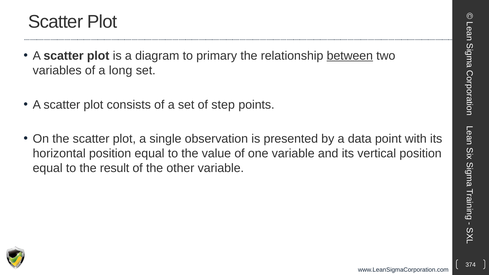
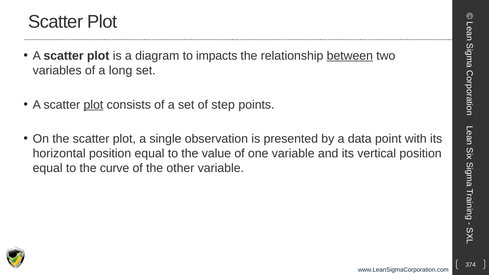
primary: primary -> impacts
plot at (93, 105) underline: none -> present
result: result -> curve
